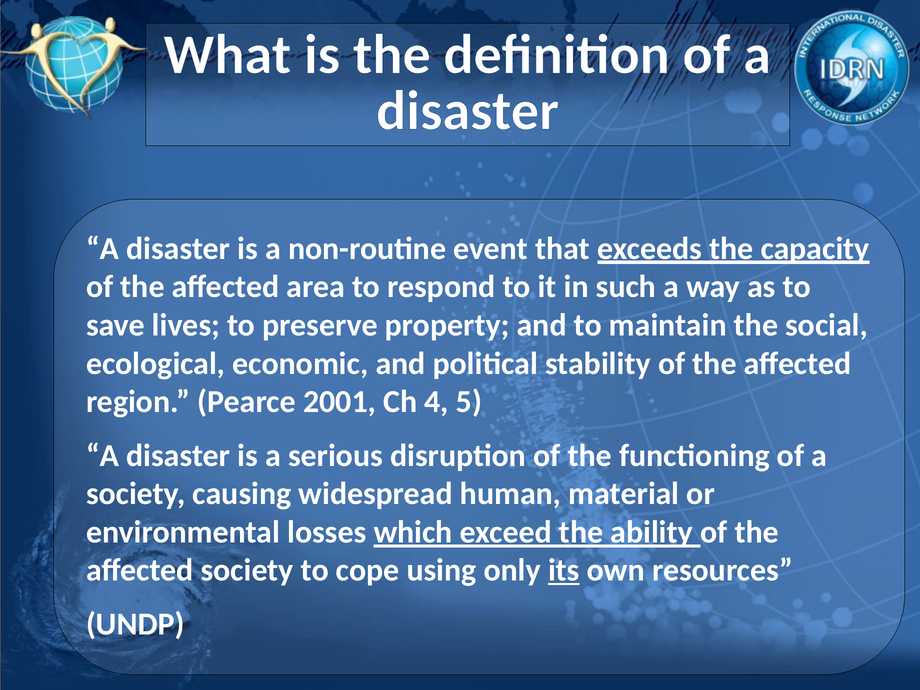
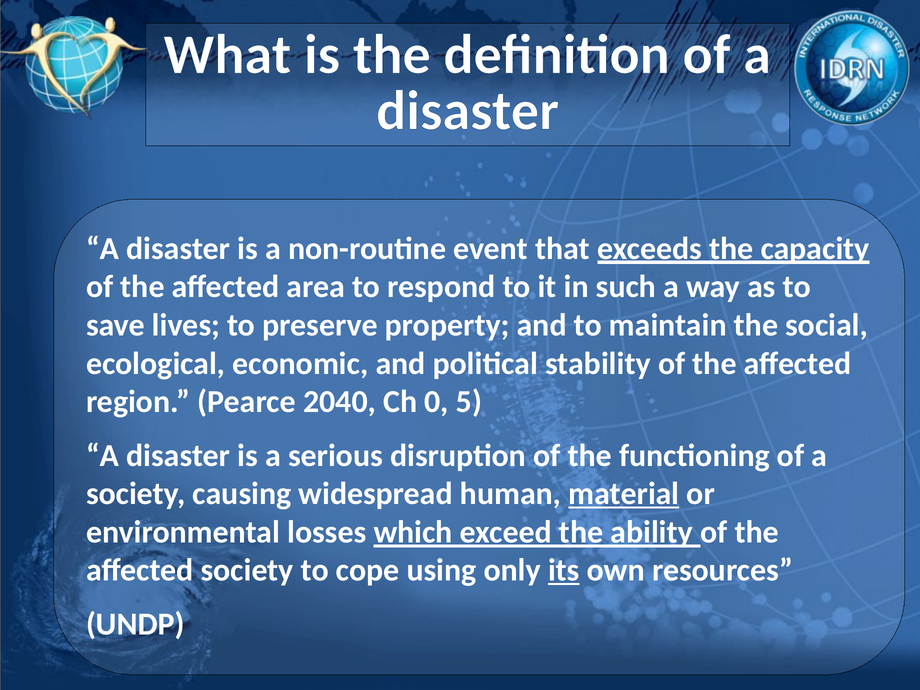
2001: 2001 -> 2040
4: 4 -> 0
material underline: none -> present
